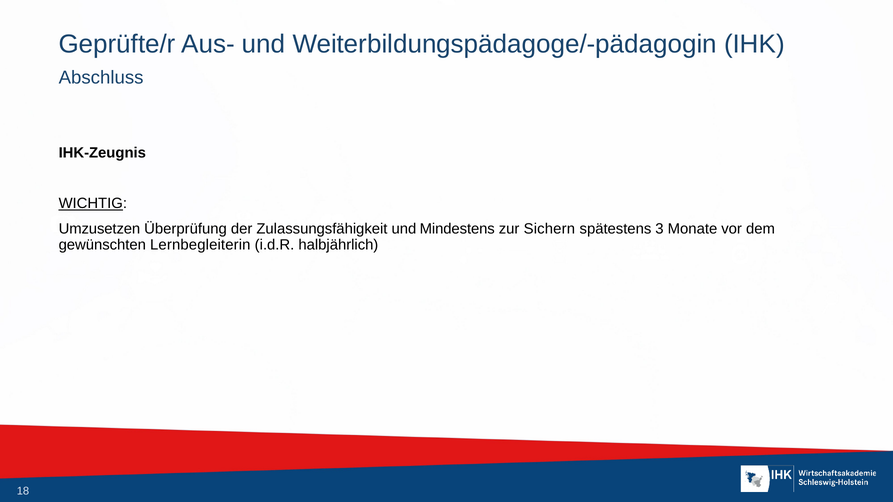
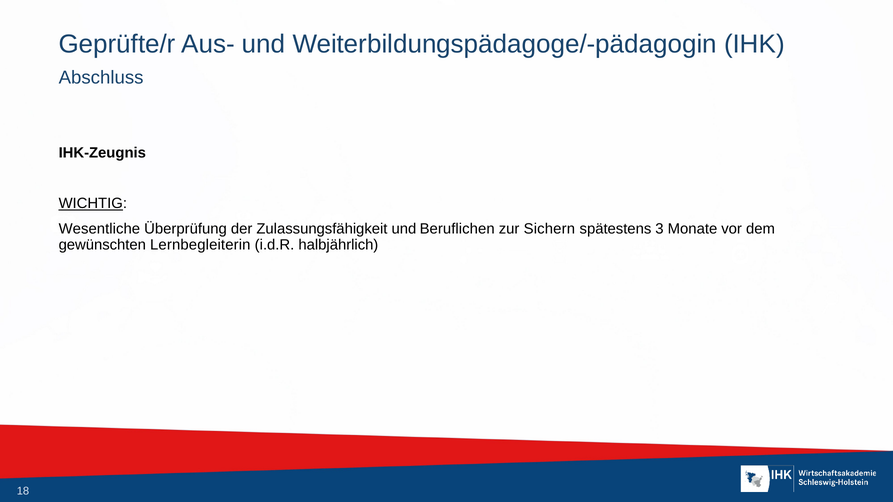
Umzusetzen: Umzusetzen -> Wesentliche
Mindestens: Mindestens -> Beruflichen
